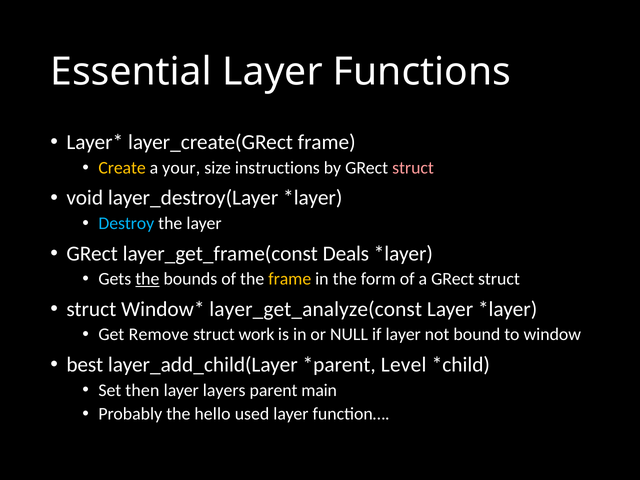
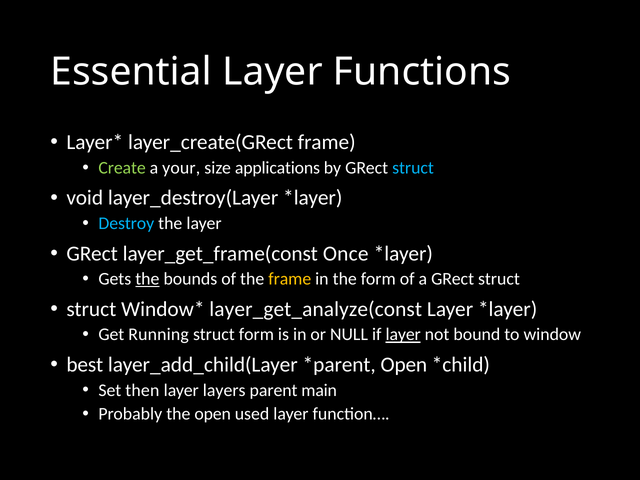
Create colour: yellow -> light green
instructions: instructions -> applications
struct at (413, 168) colour: pink -> light blue
Deals: Deals -> Once
Remove: Remove -> Running
struct work: work -> form
layer at (403, 335) underline: none -> present
Level at (404, 365): Level -> Open
the hello: hello -> open
